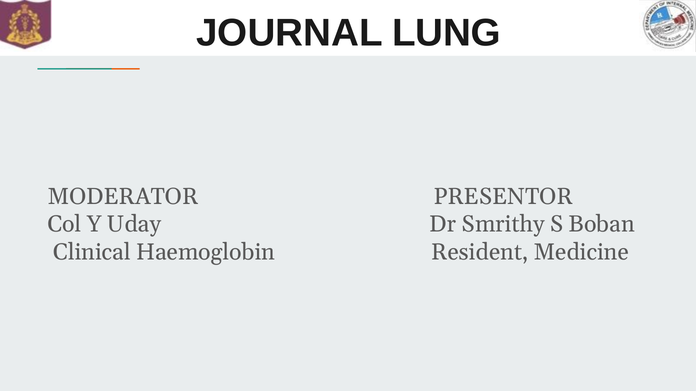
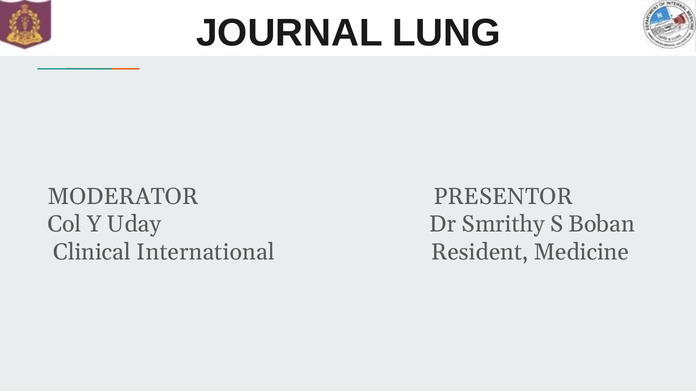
Haemoglobin: Haemoglobin -> International
